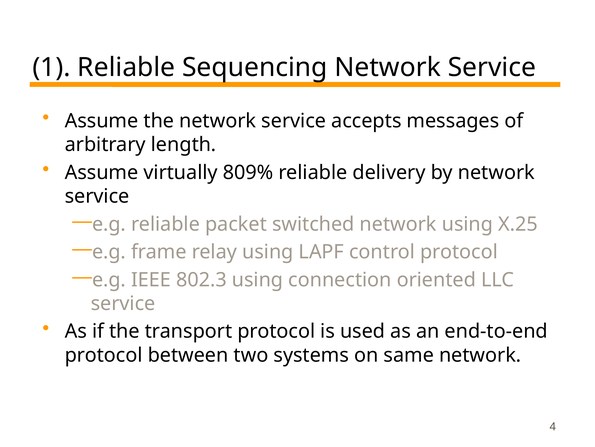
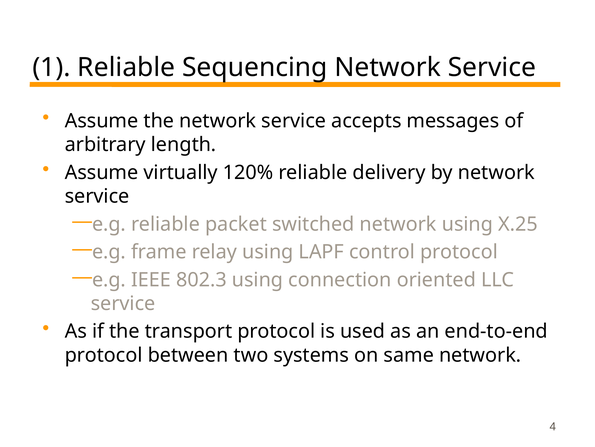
809%: 809% -> 120%
